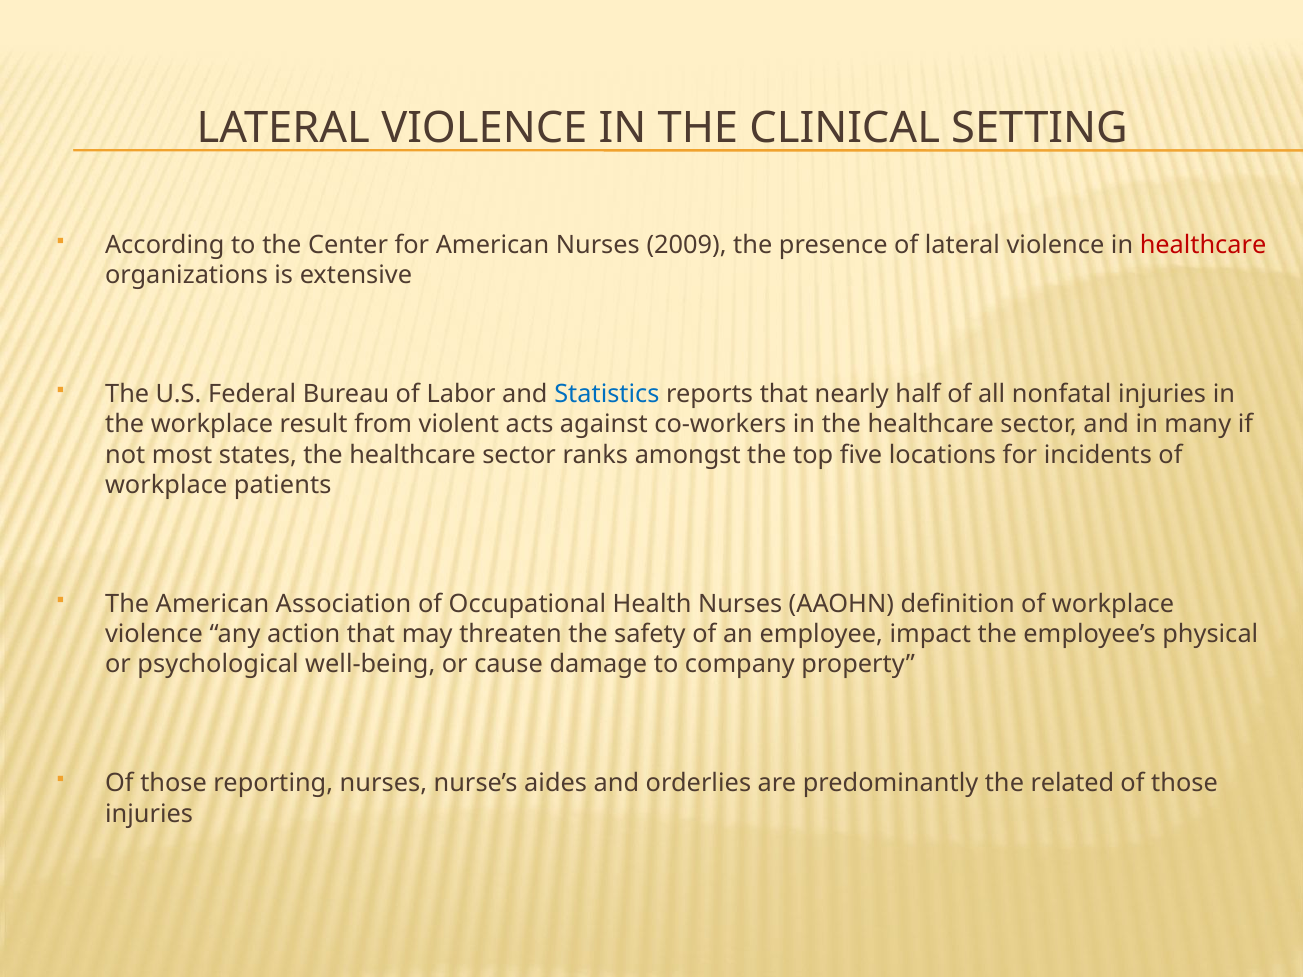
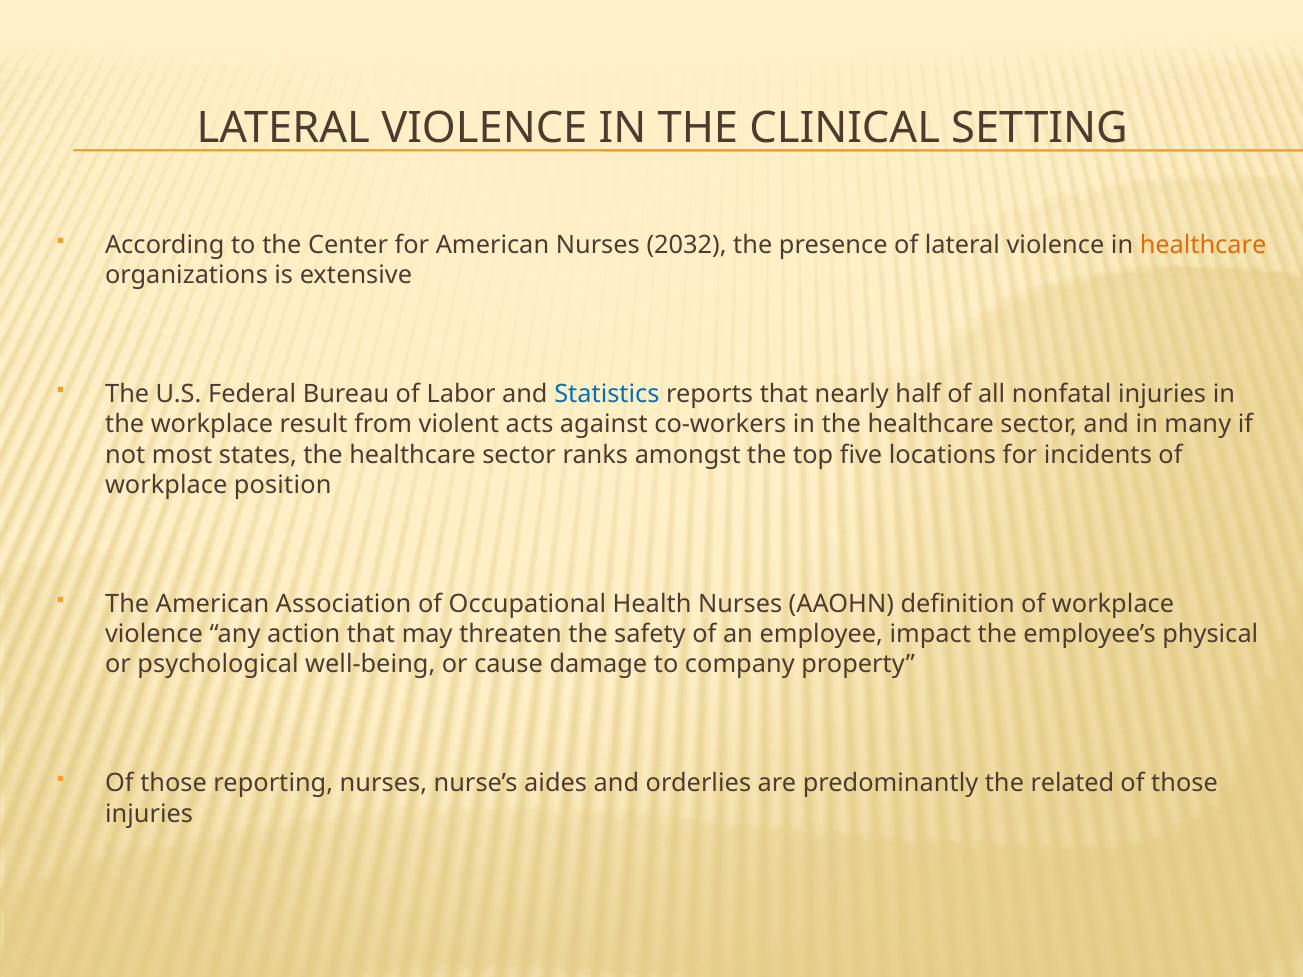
2009: 2009 -> 2032
healthcare at (1203, 245) colour: red -> orange
patients: patients -> position
